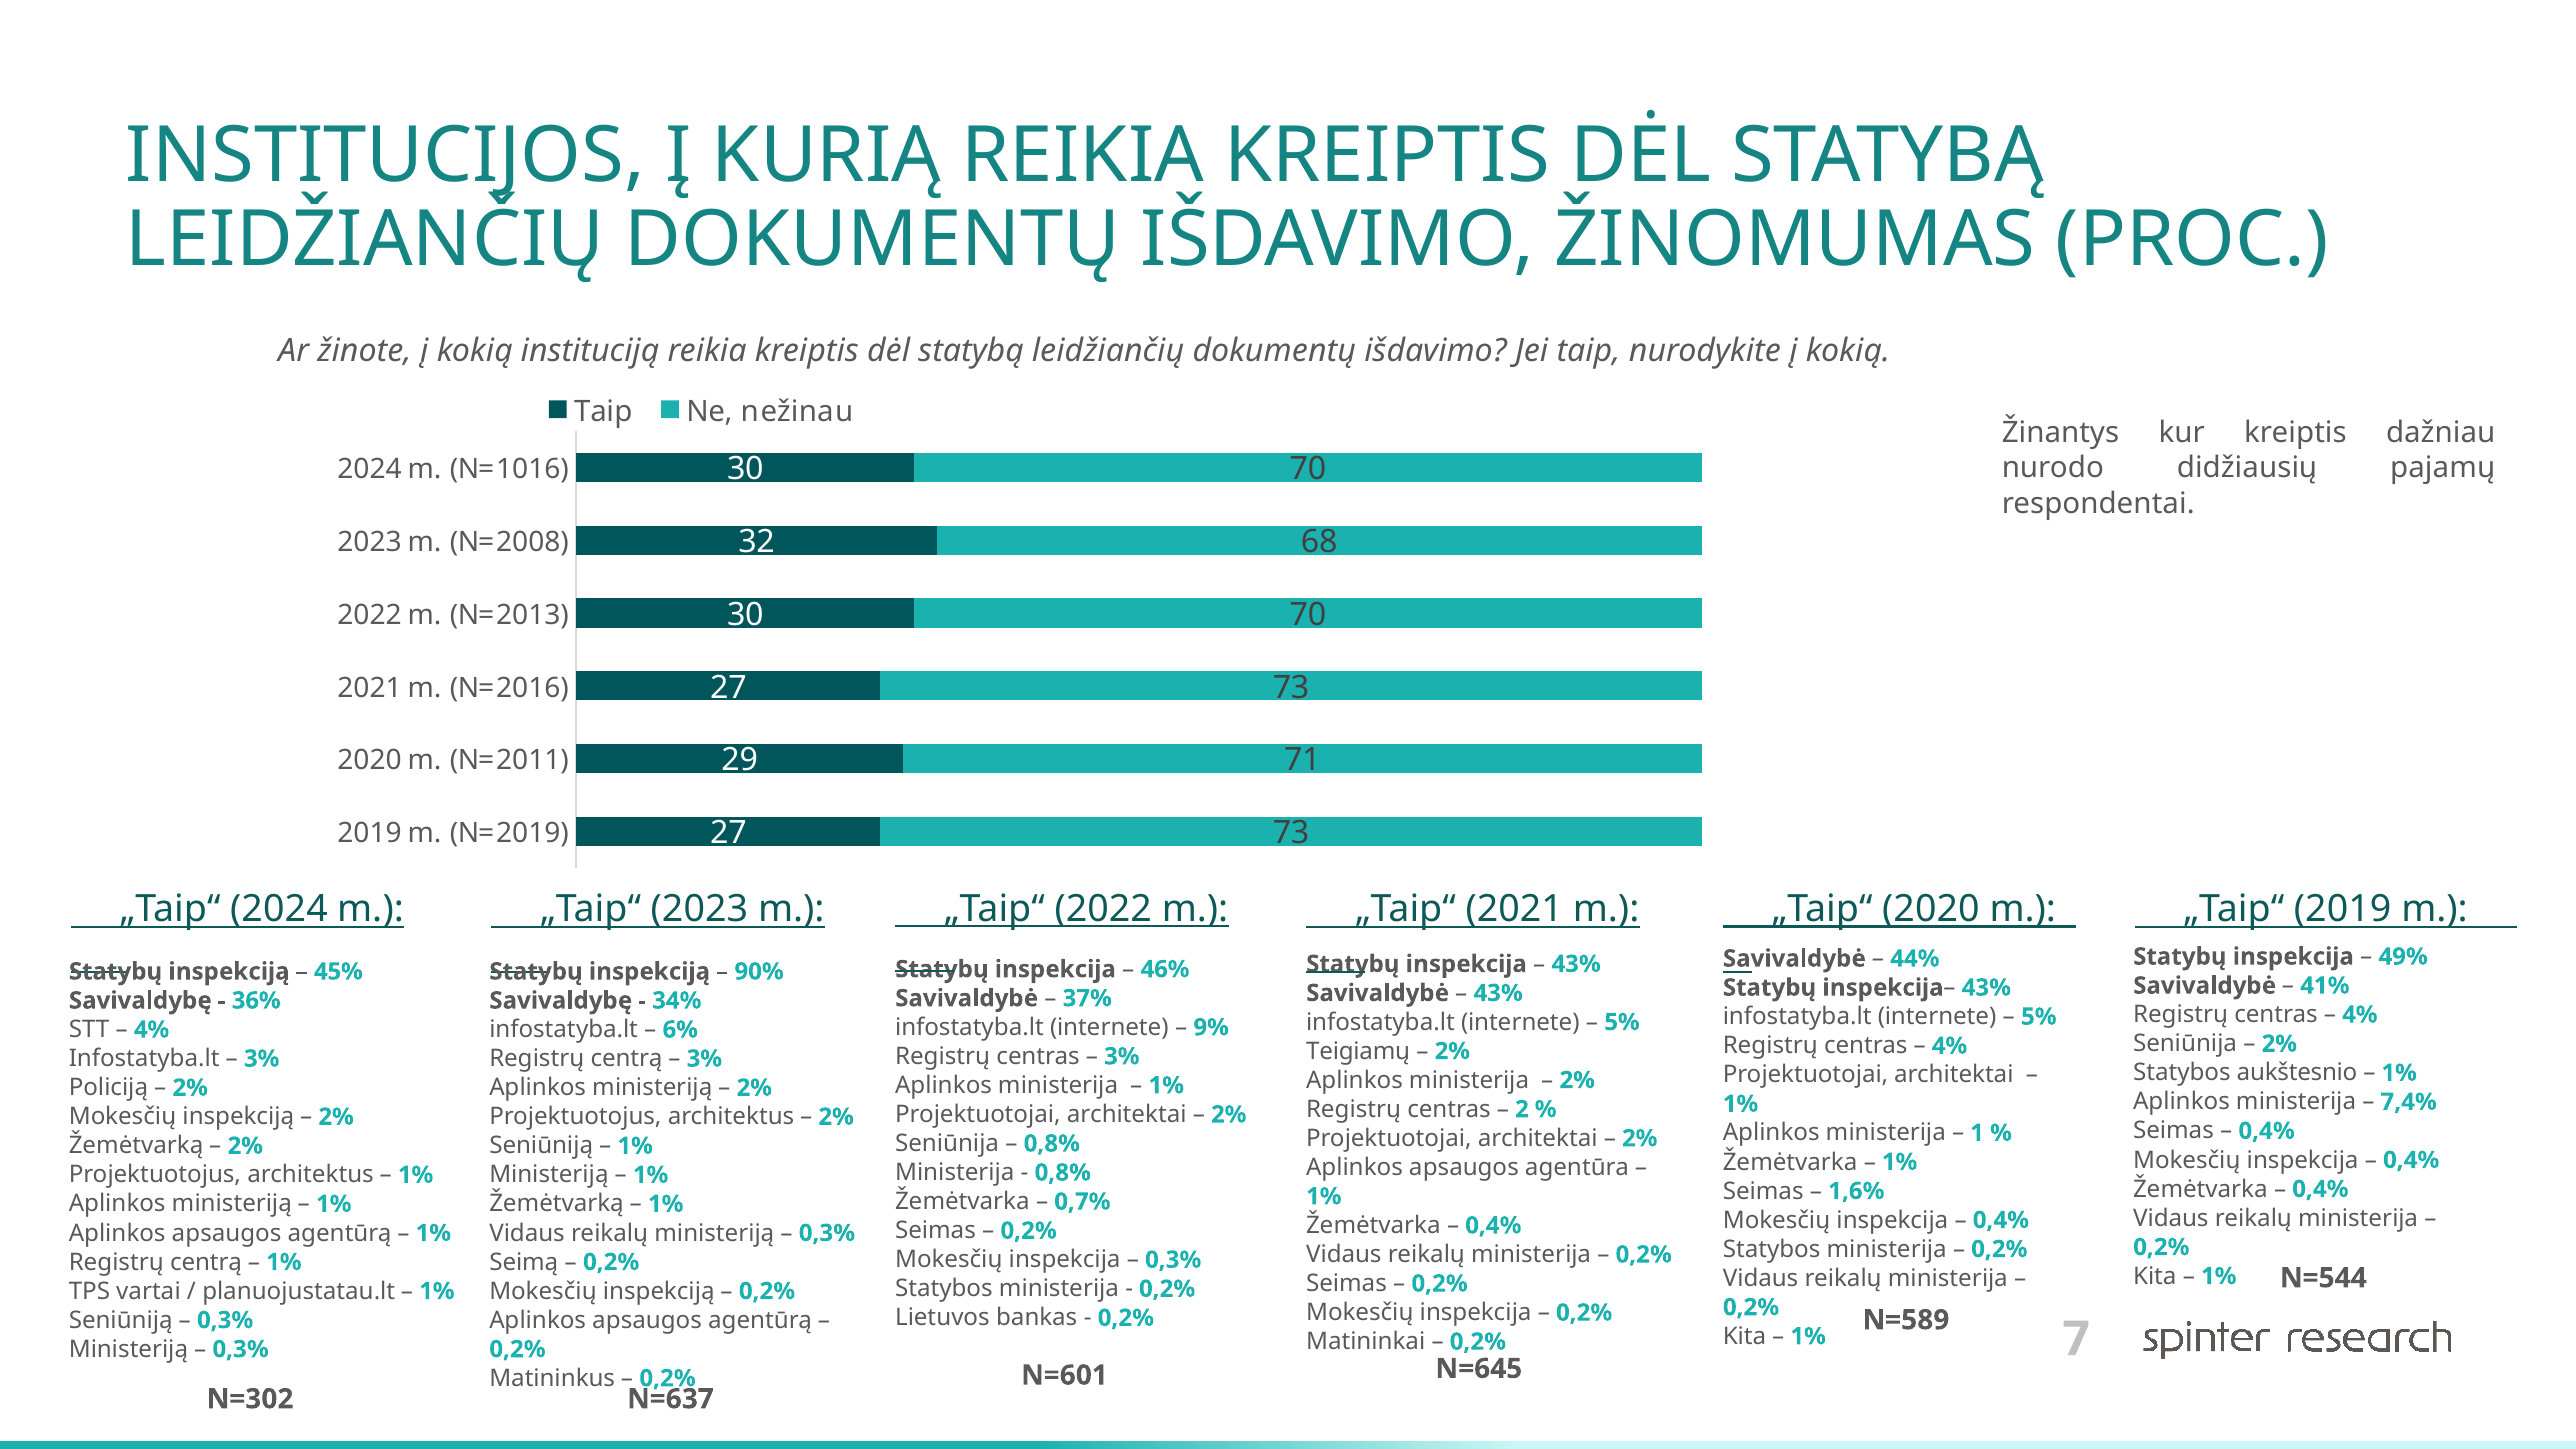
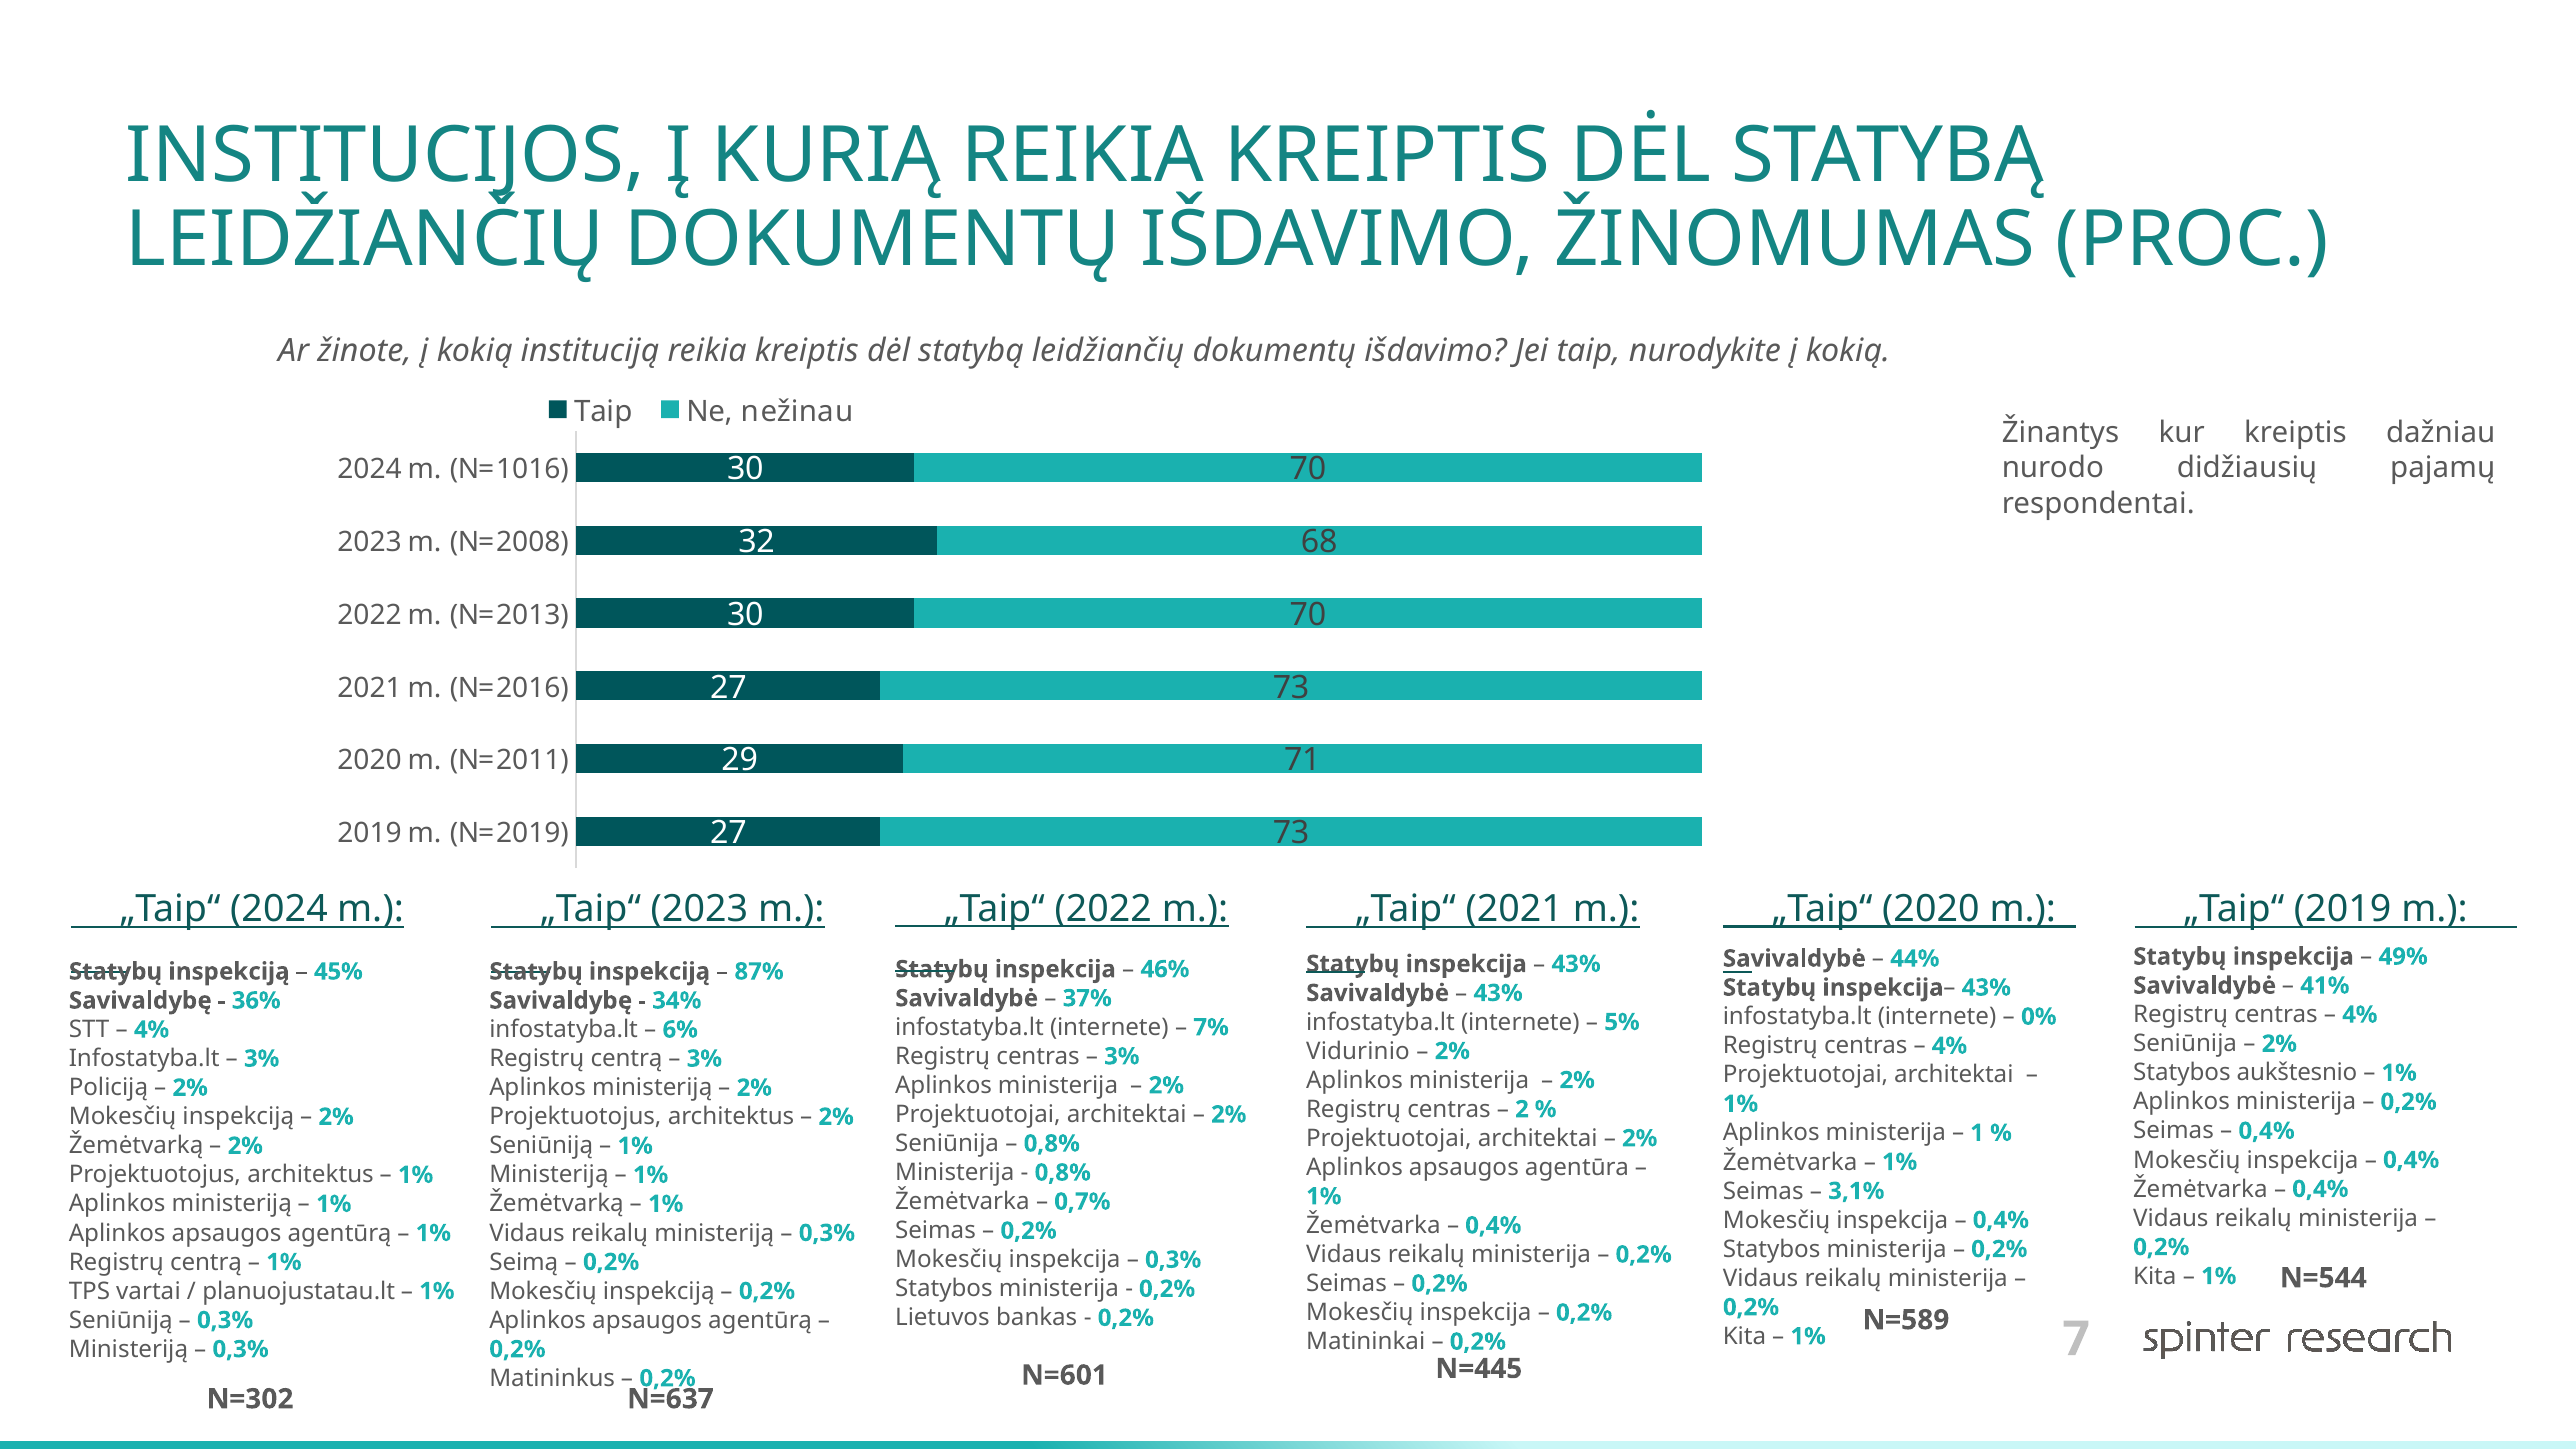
90%: 90% -> 87%
5% at (2039, 1017): 5% -> 0%
9%: 9% -> 7%
Teigiamų: Teigiamų -> Vidurinio
1% at (1166, 1085): 1% -> 2%
7,4% at (2409, 1102): 7,4% -> 0,2%
1,6%: 1,6% -> 3,1%
N=645: N=645 -> N=445
